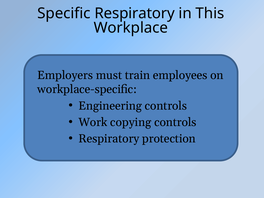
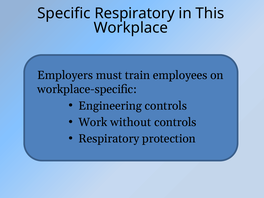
copying: copying -> without
